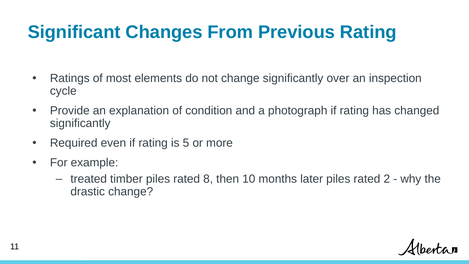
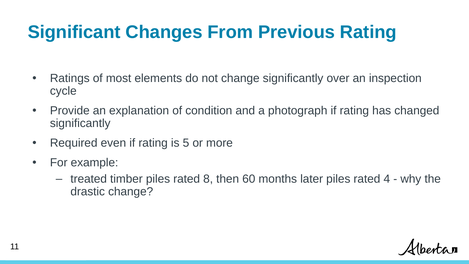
10: 10 -> 60
2: 2 -> 4
